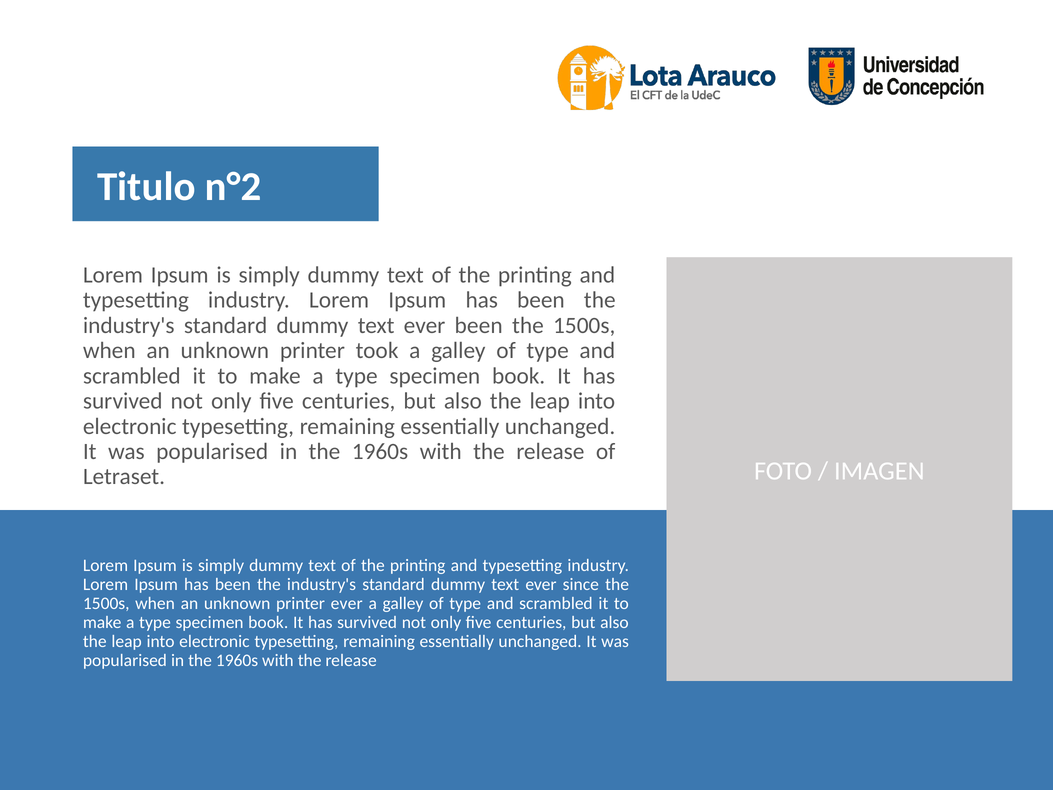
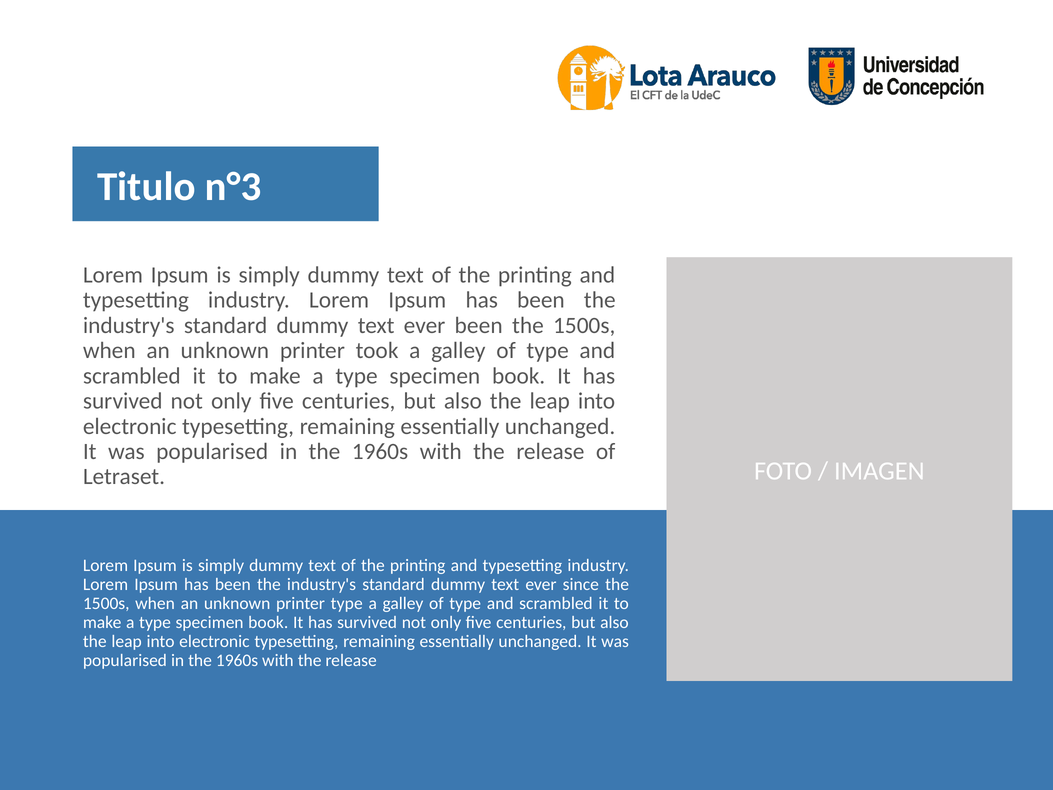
n°2: n°2 -> n°3
printer ever: ever -> type
